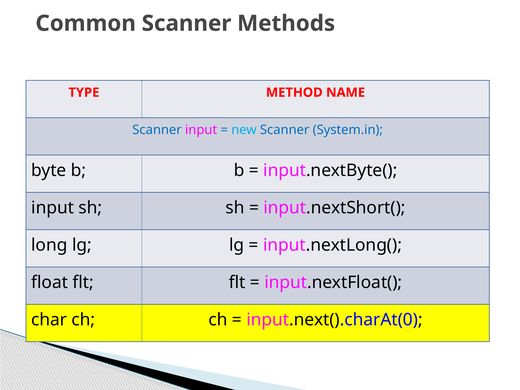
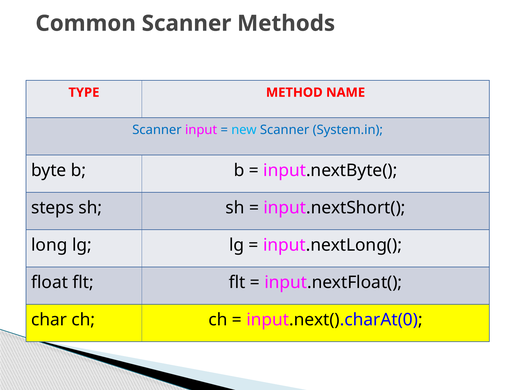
input at (53, 208): input -> steps
